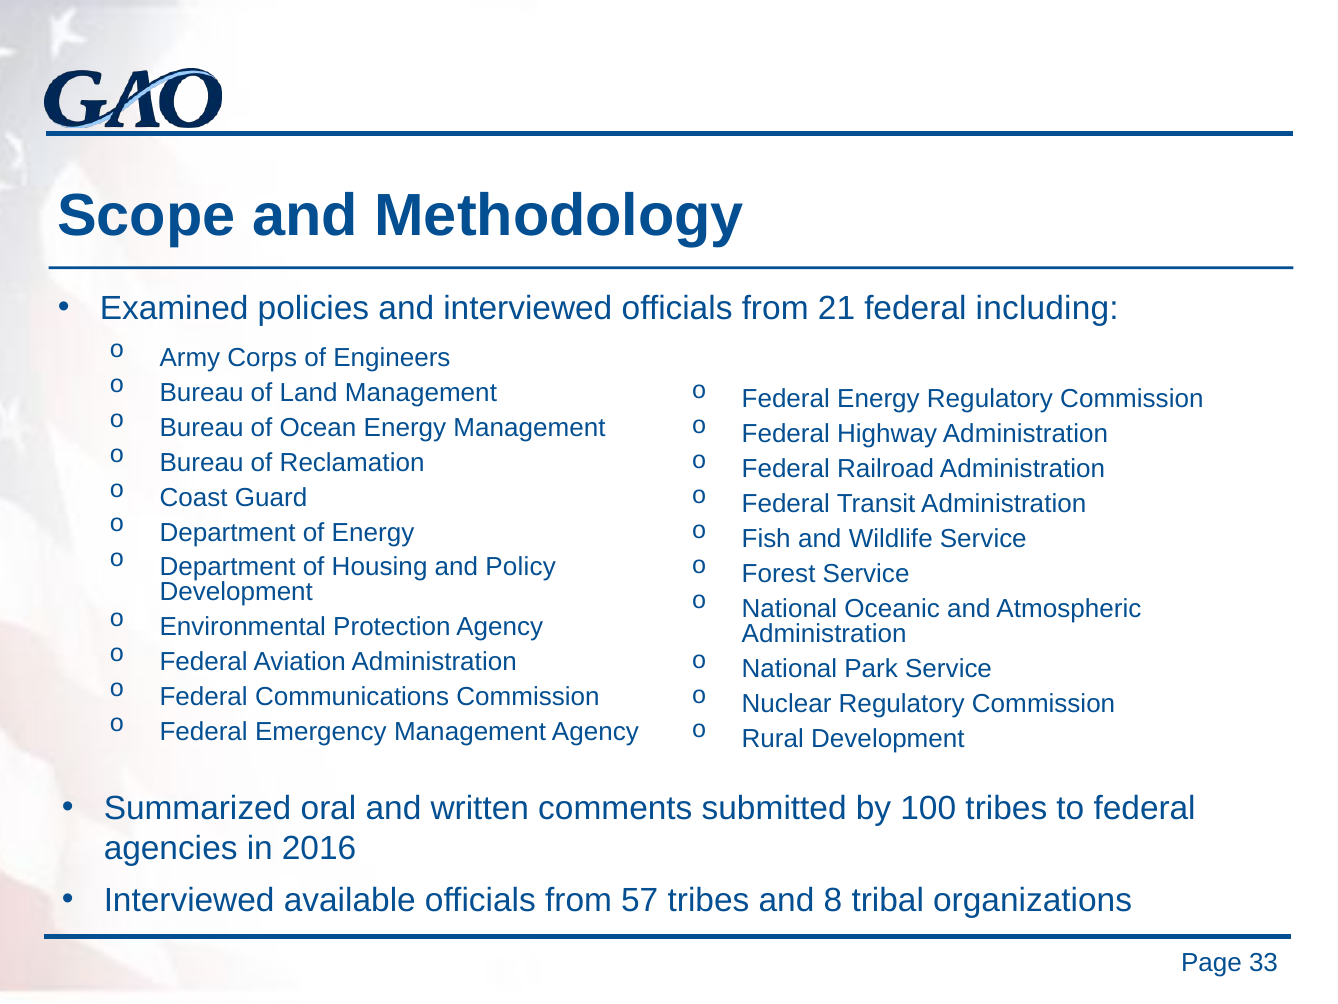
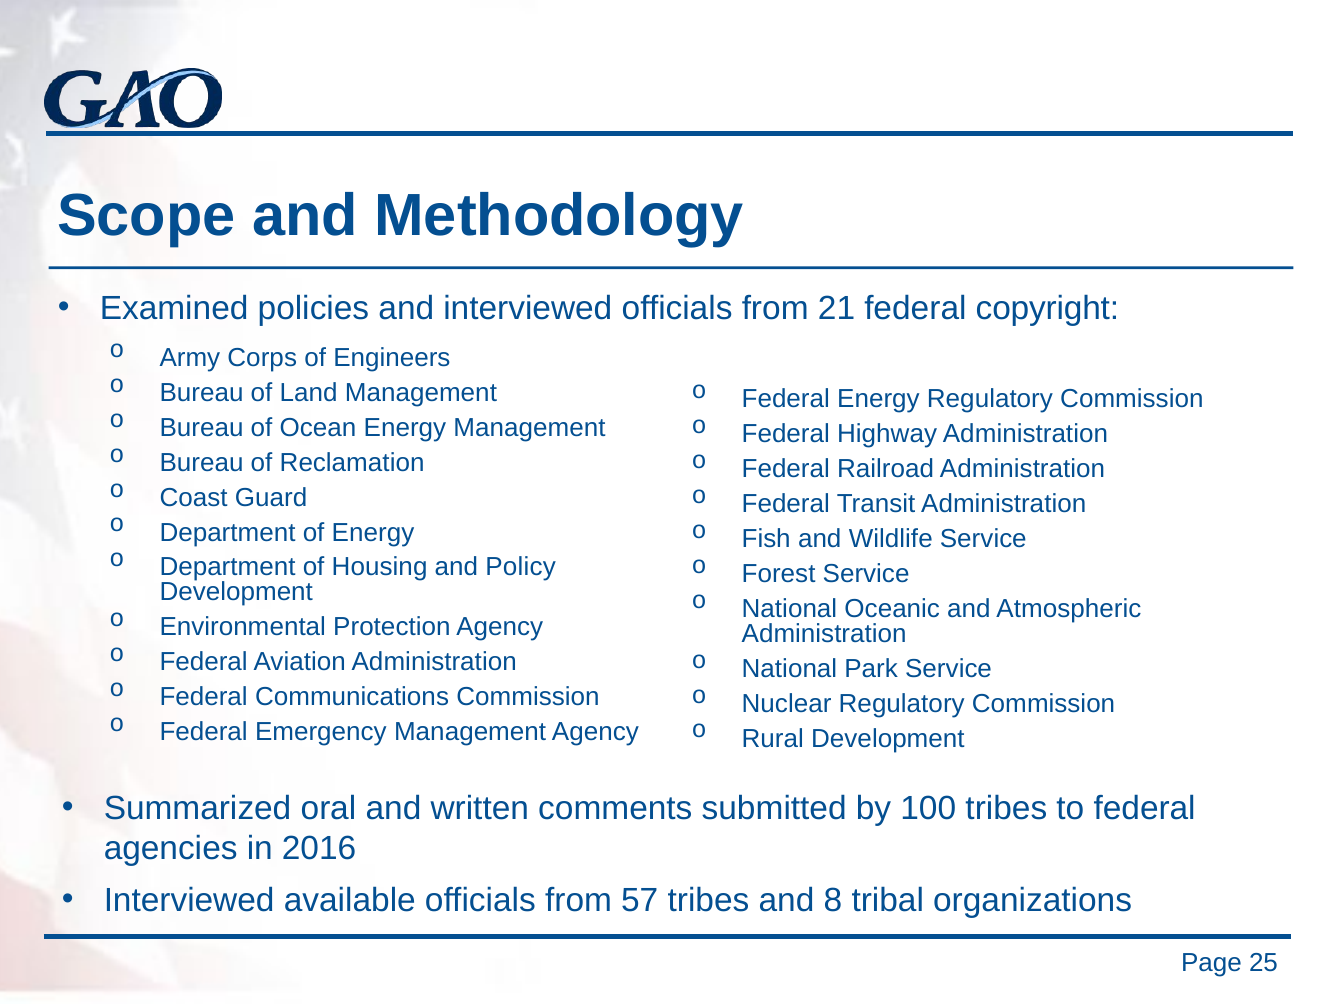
including: including -> copyright
33: 33 -> 25
